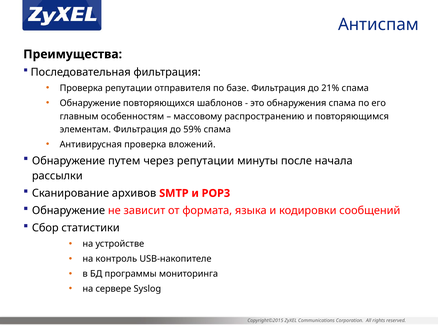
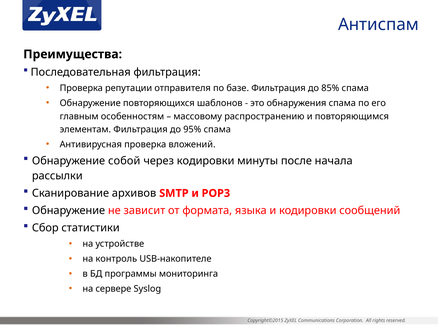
21%: 21% -> 85%
59%: 59% -> 95%
путем: путем -> собой
через репутации: репутации -> кодировки
